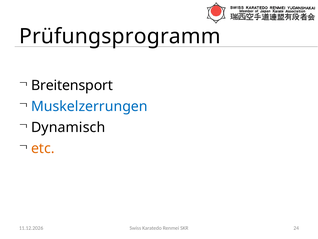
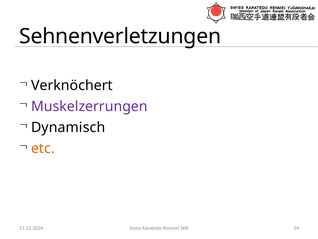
Prüfungsprogramm: Prüfungsprogramm -> Sehnenverletzungen
Breitensport: Breitensport -> Verknöchert
Muskelzerrungen colour: blue -> purple
